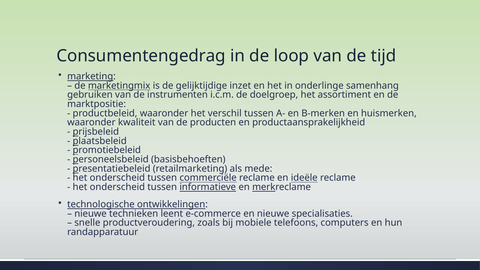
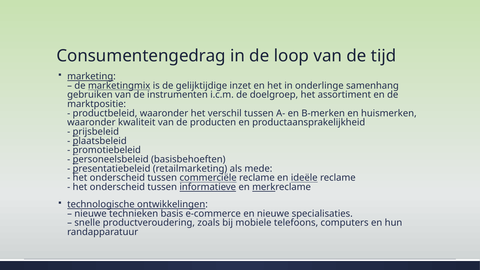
leent: leent -> basis
